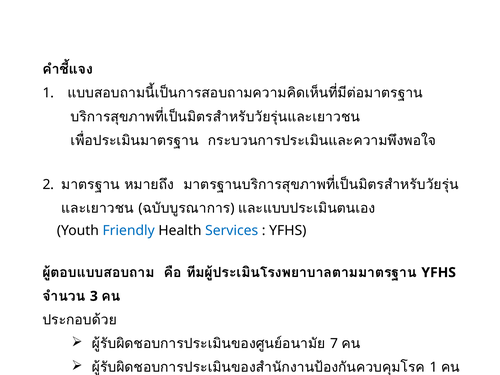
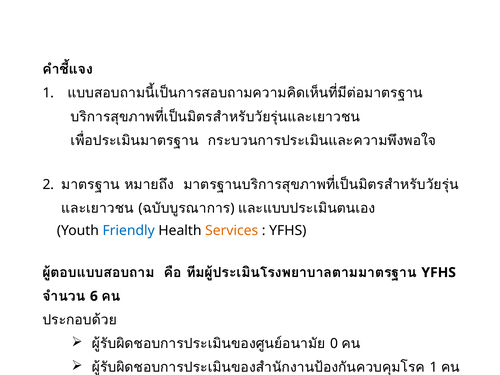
Services colour: blue -> orange
3: 3 -> 6
7: 7 -> 0
